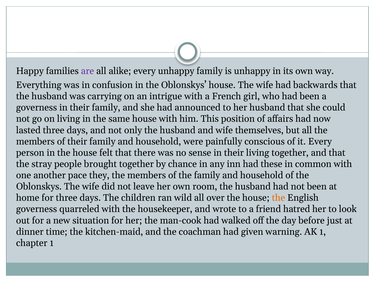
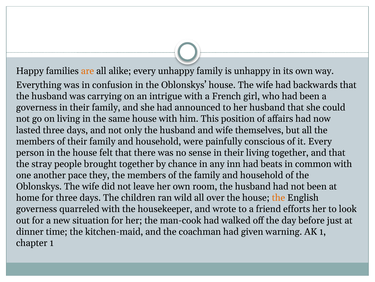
are colour: purple -> orange
these: these -> beats
hatred: hatred -> efforts
